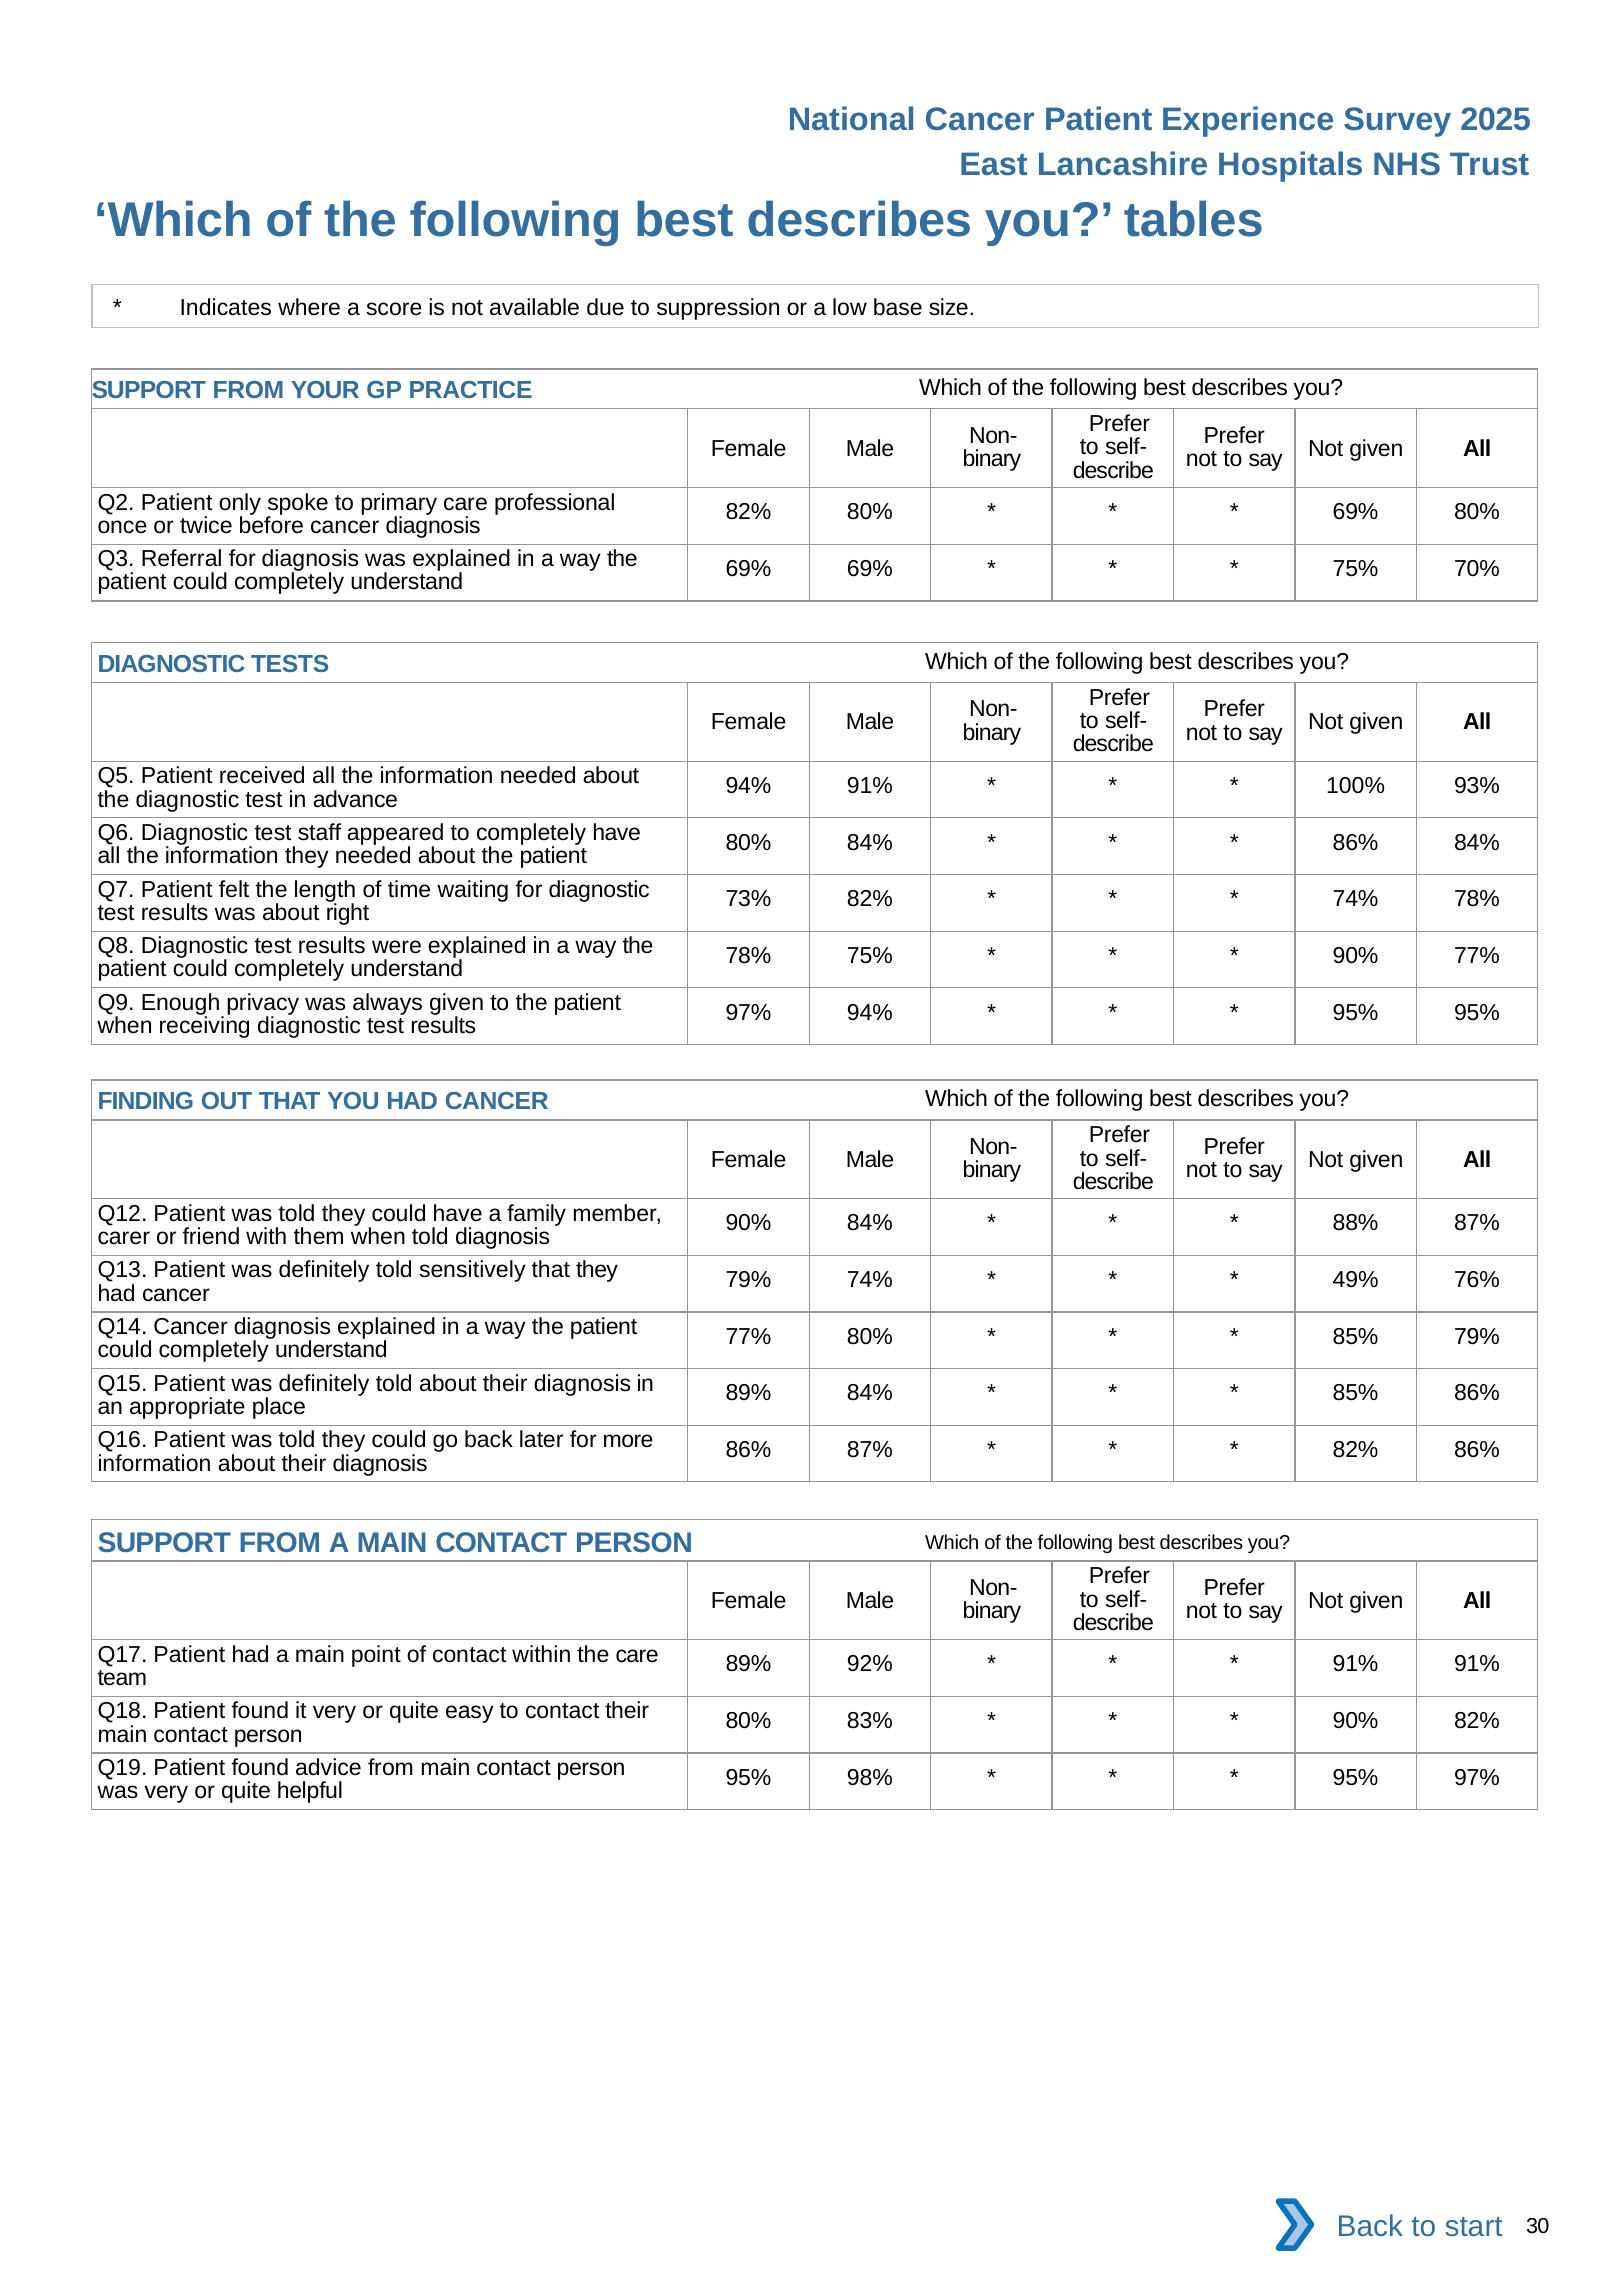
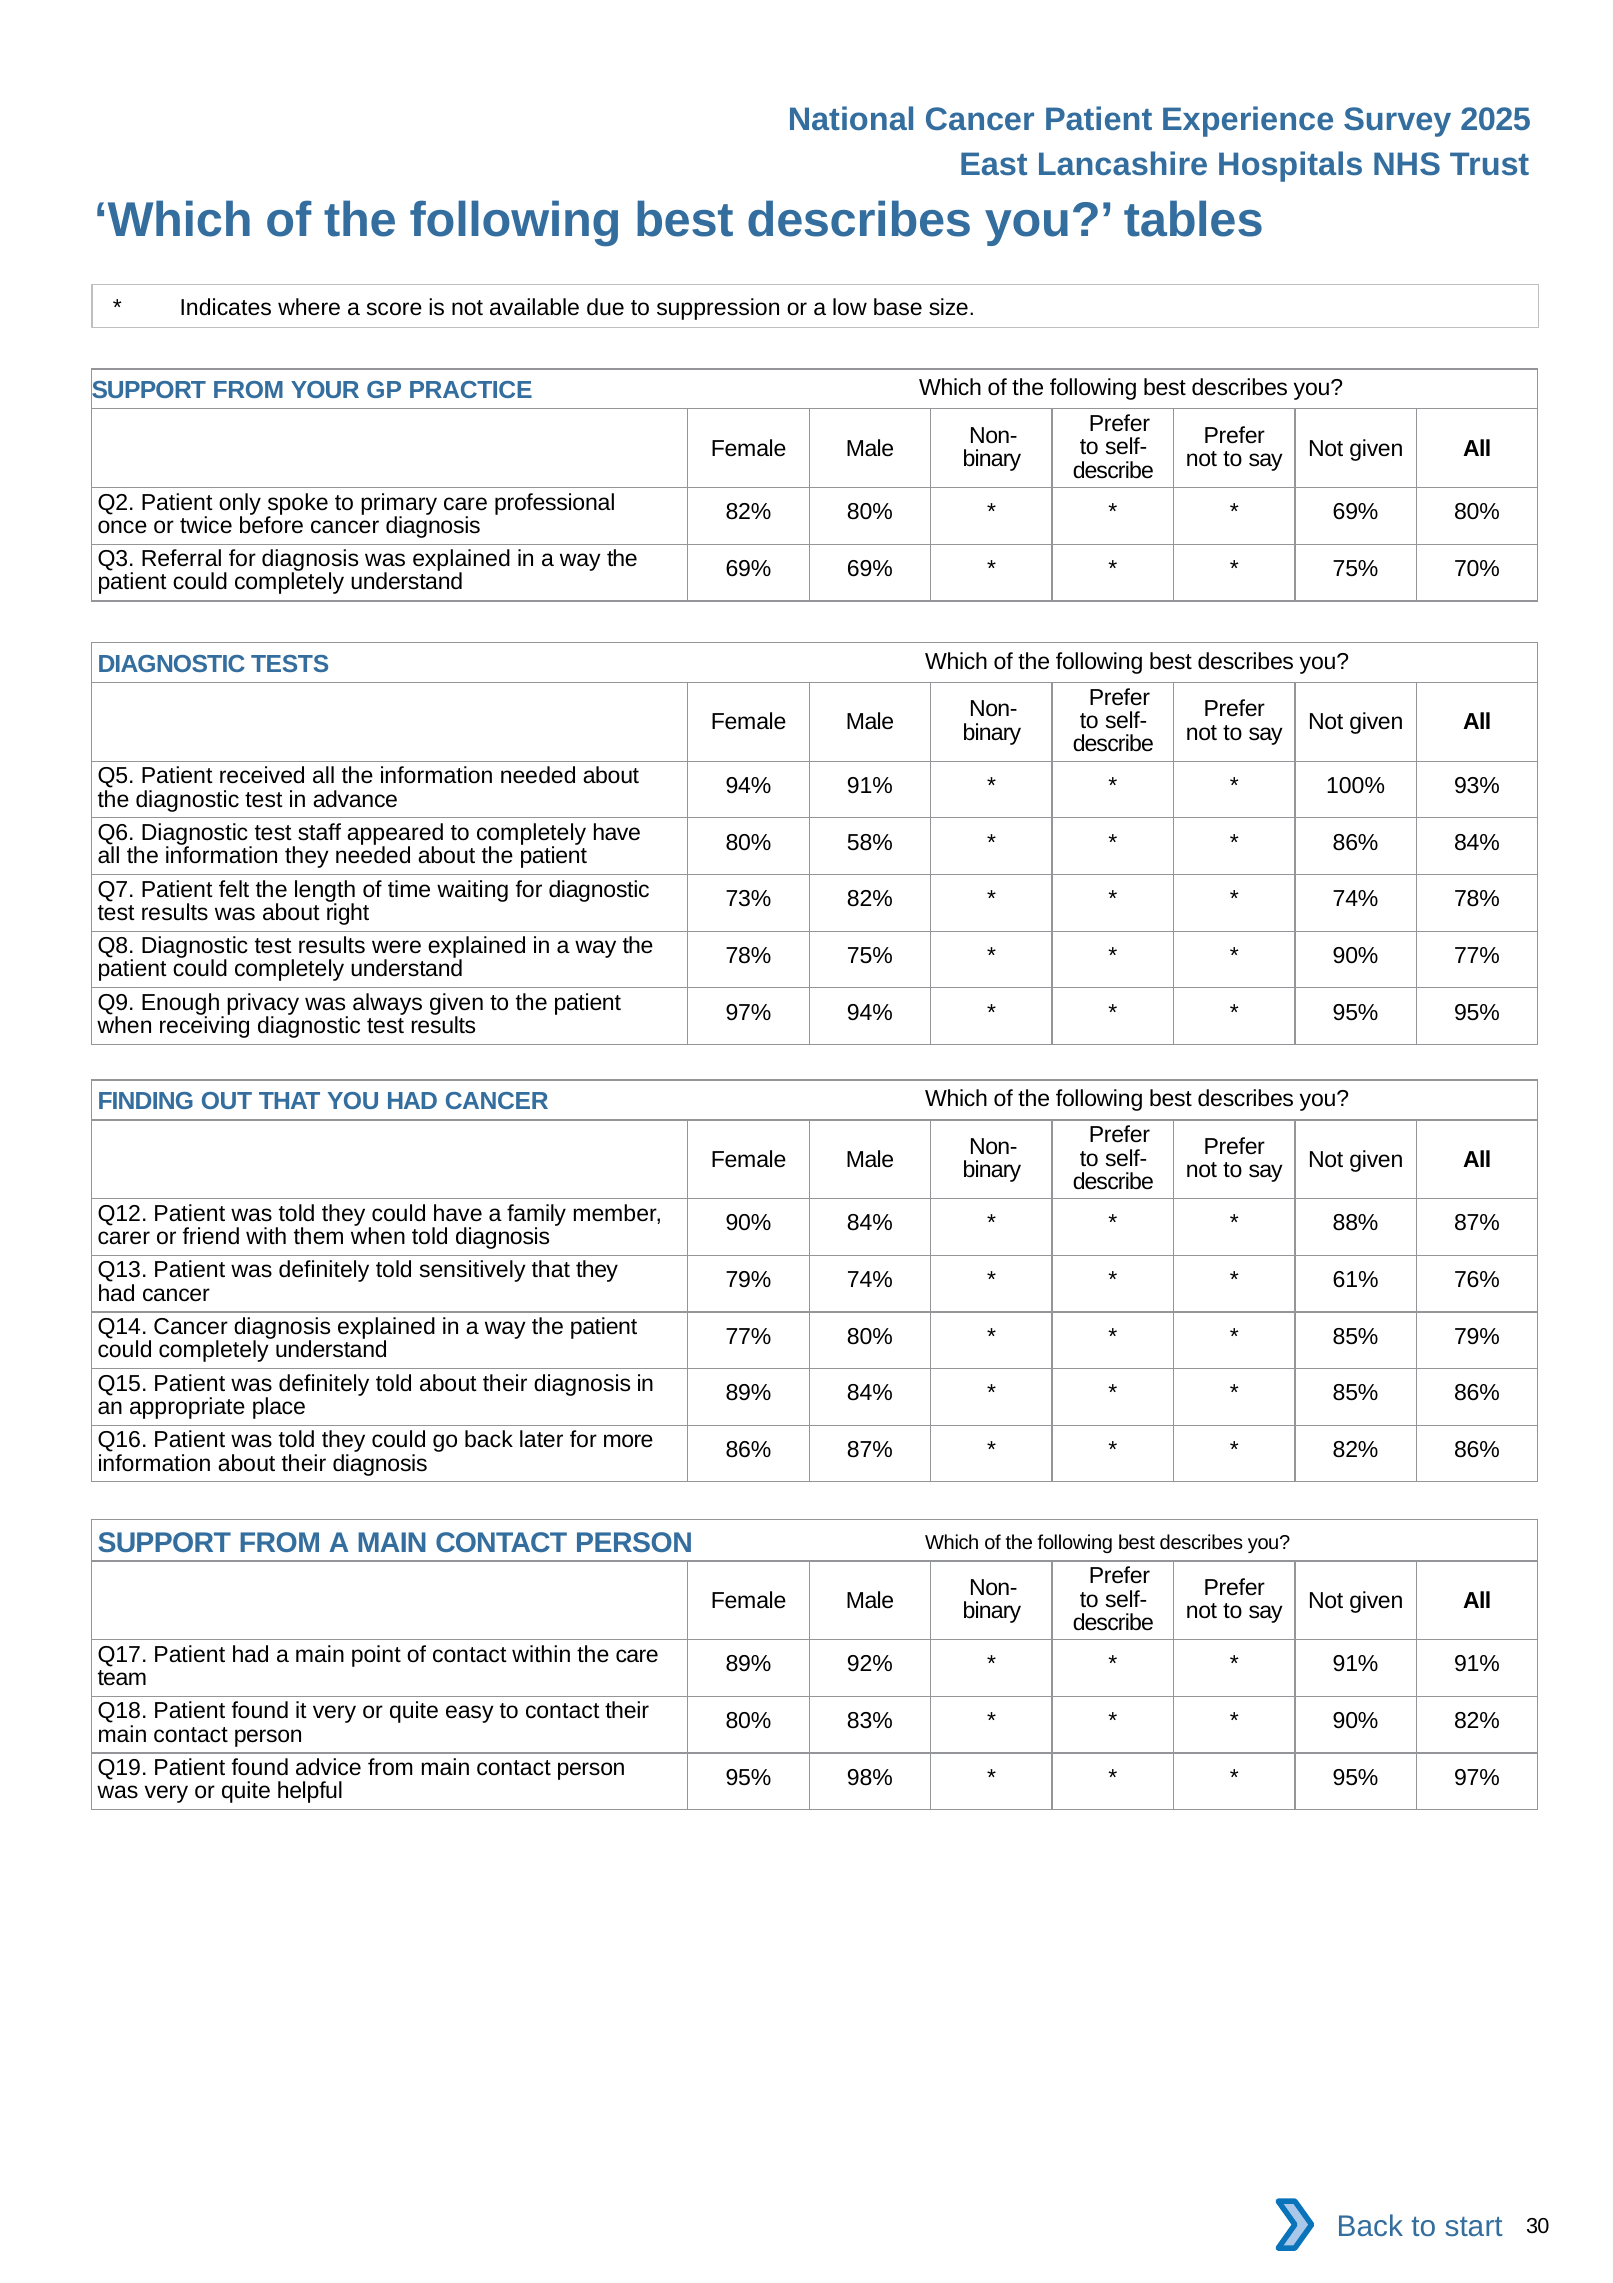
80% 84%: 84% -> 58%
49%: 49% -> 61%
